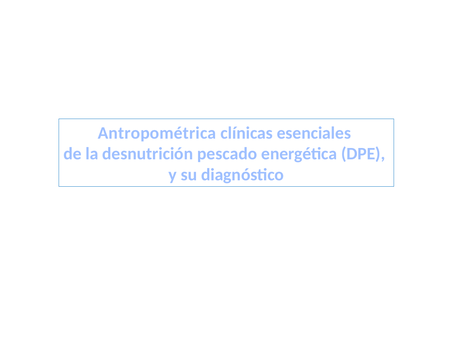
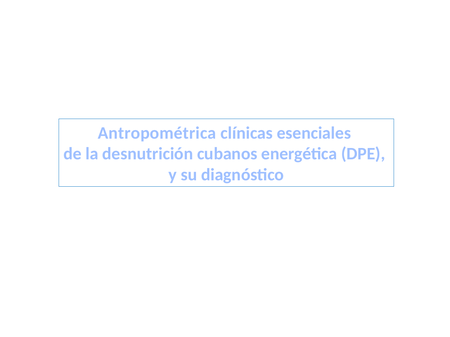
pescado: pescado -> cubanos
